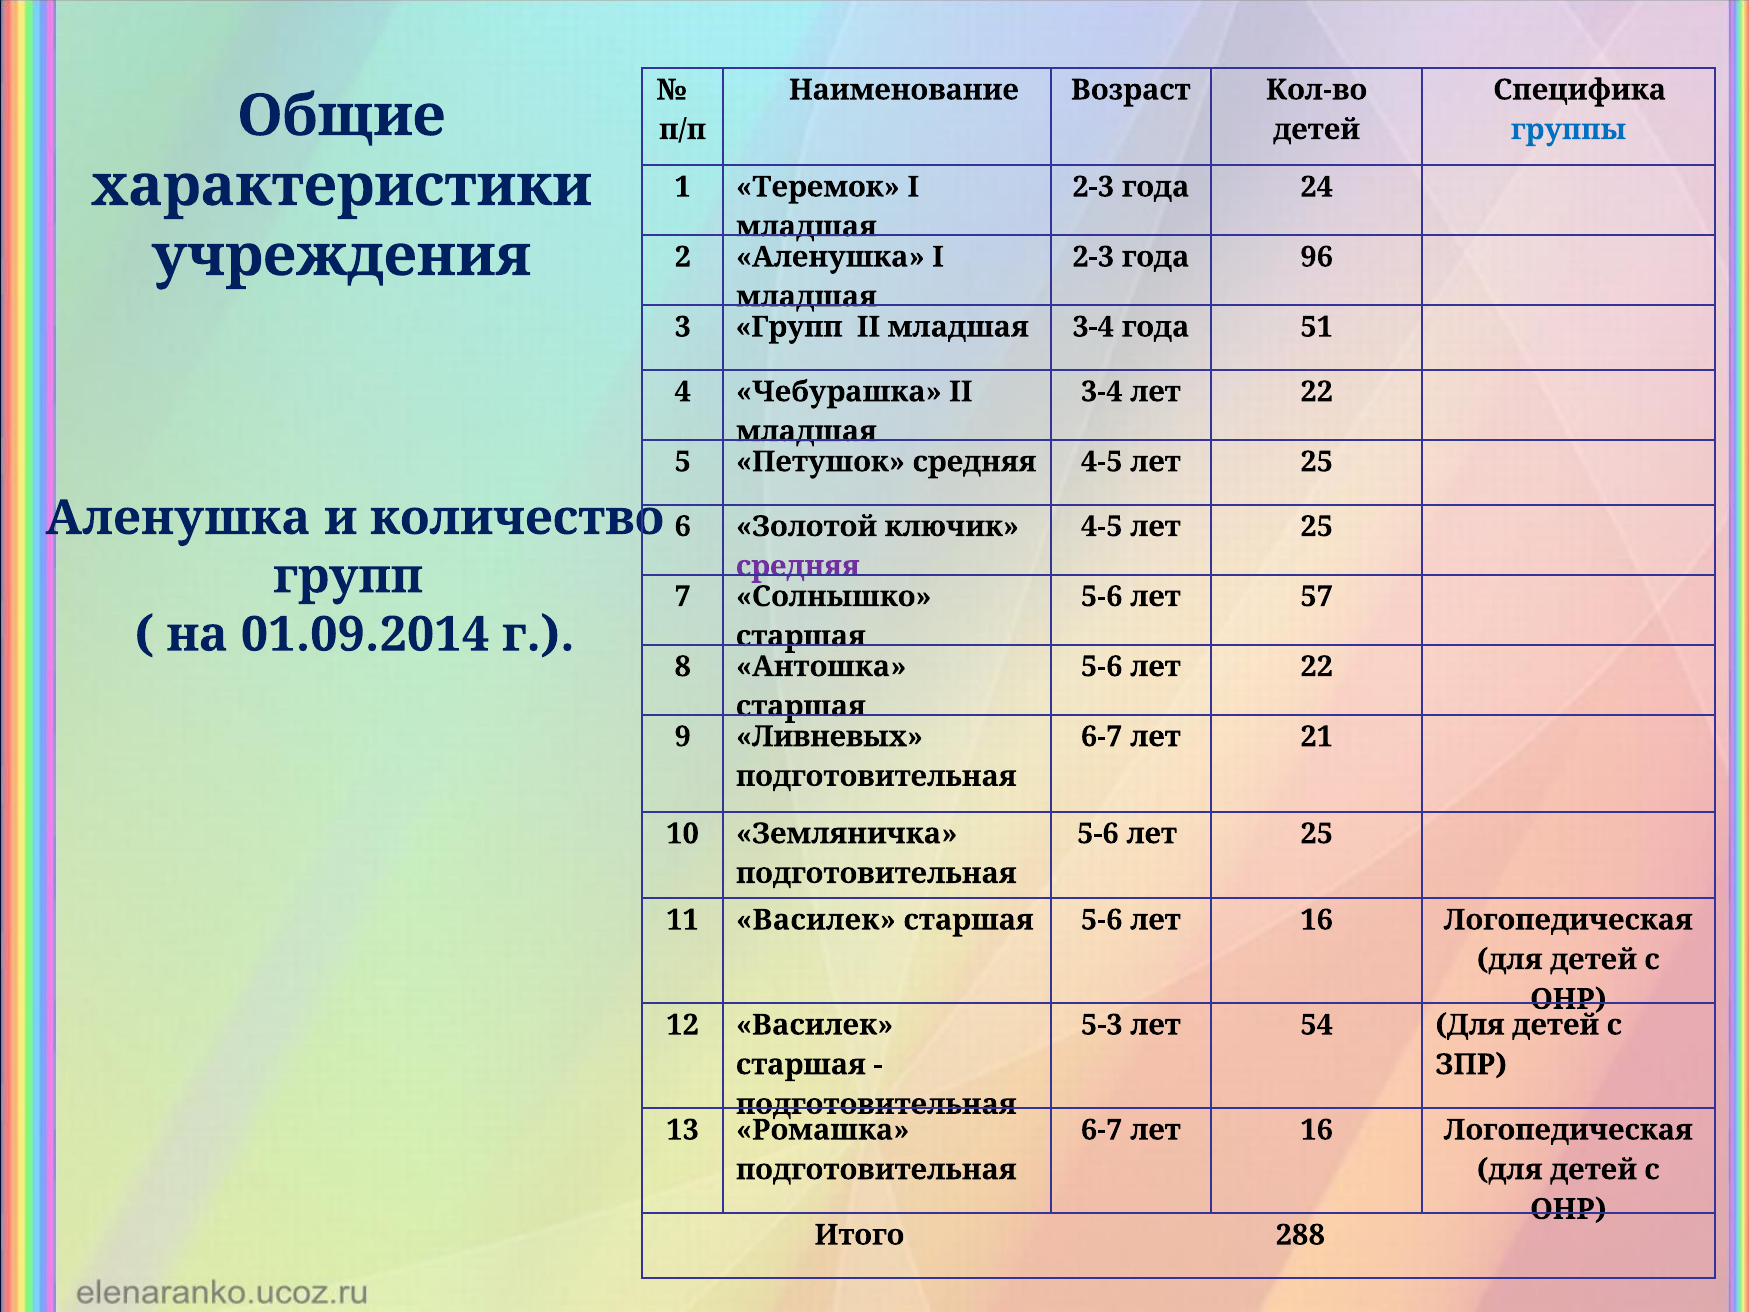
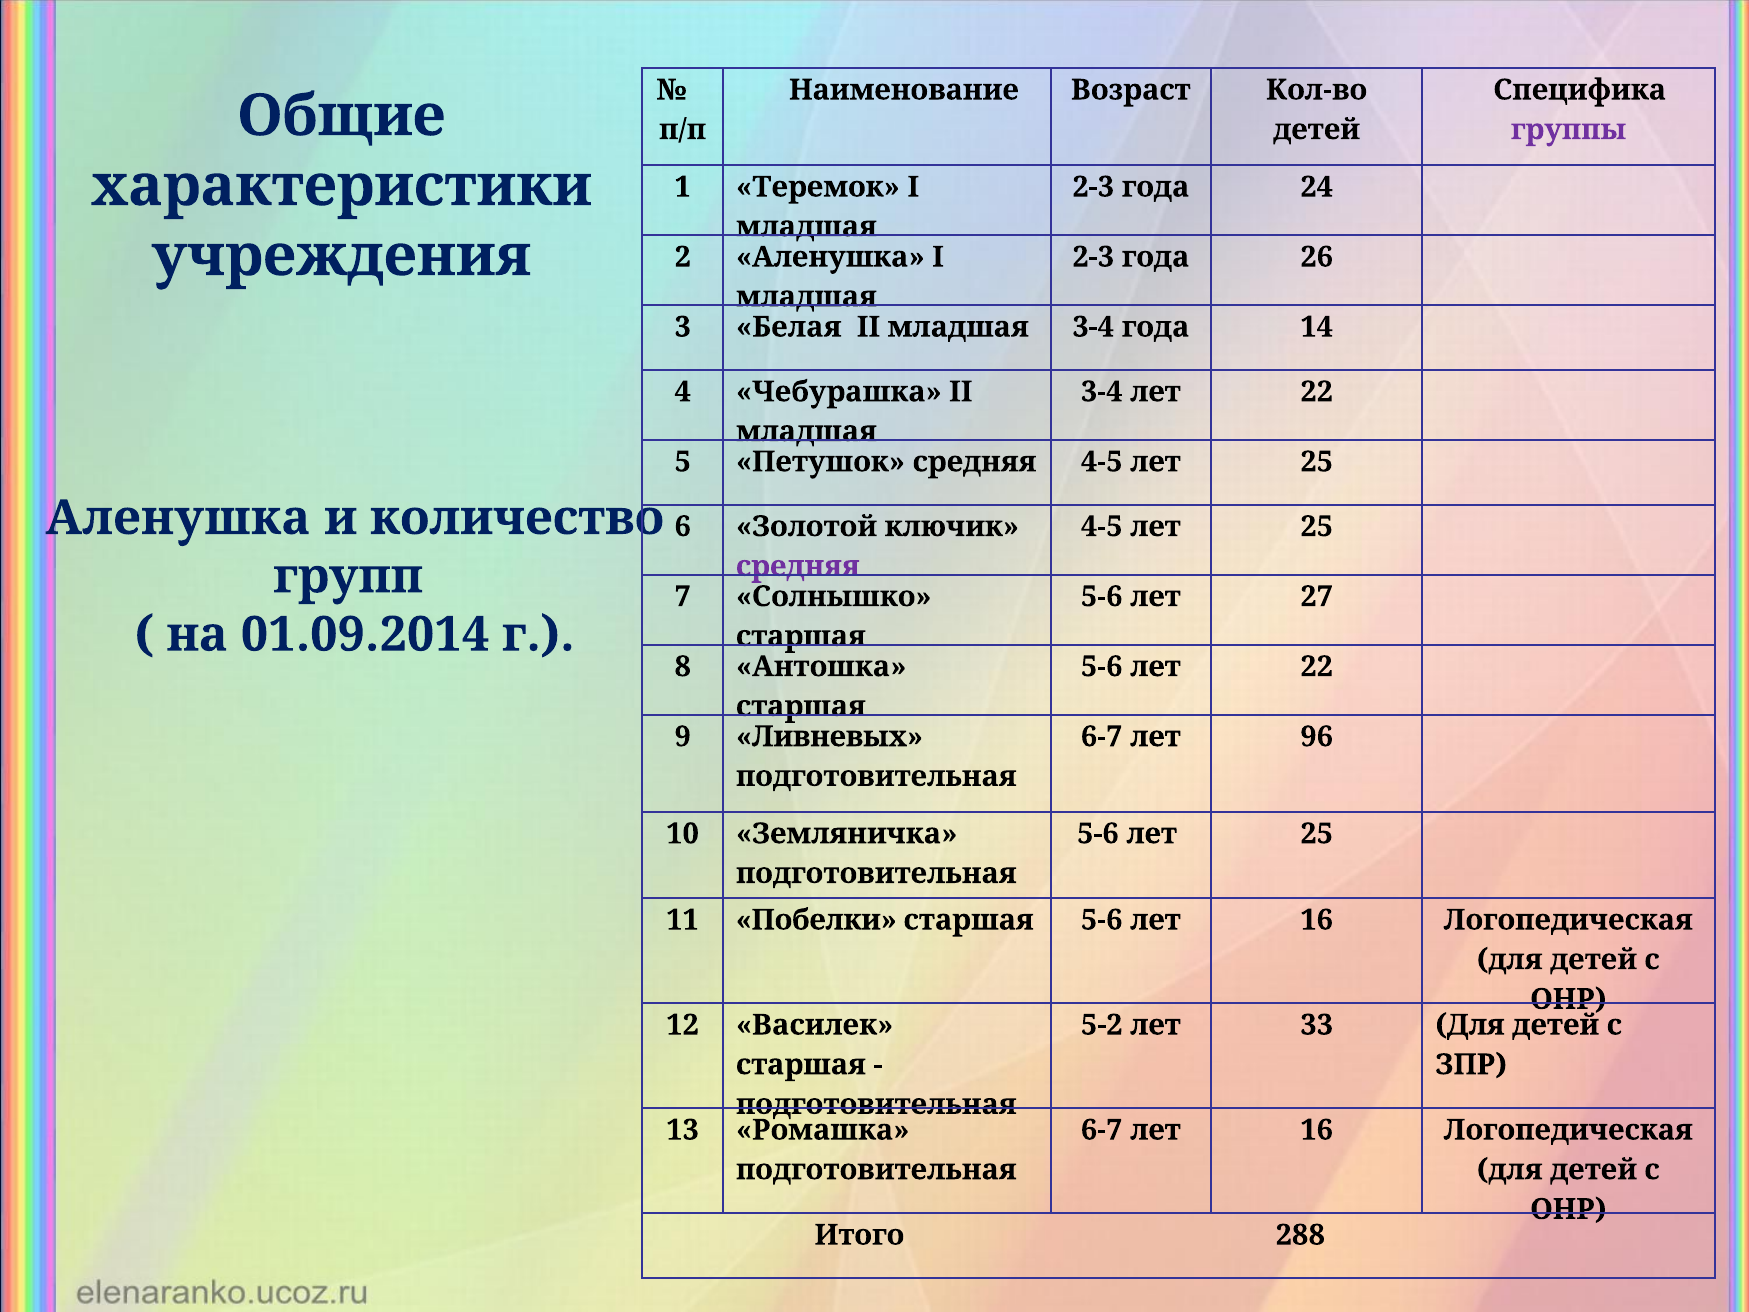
группы colour: blue -> purple
96: 96 -> 26
3 Групп: Групп -> Белая
51: 51 -> 14
57: 57 -> 27
21: 21 -> 96
11 Василек: Василек -> Побелки
5-3: 5-3 -> 5-2
54: 54 -> 33
